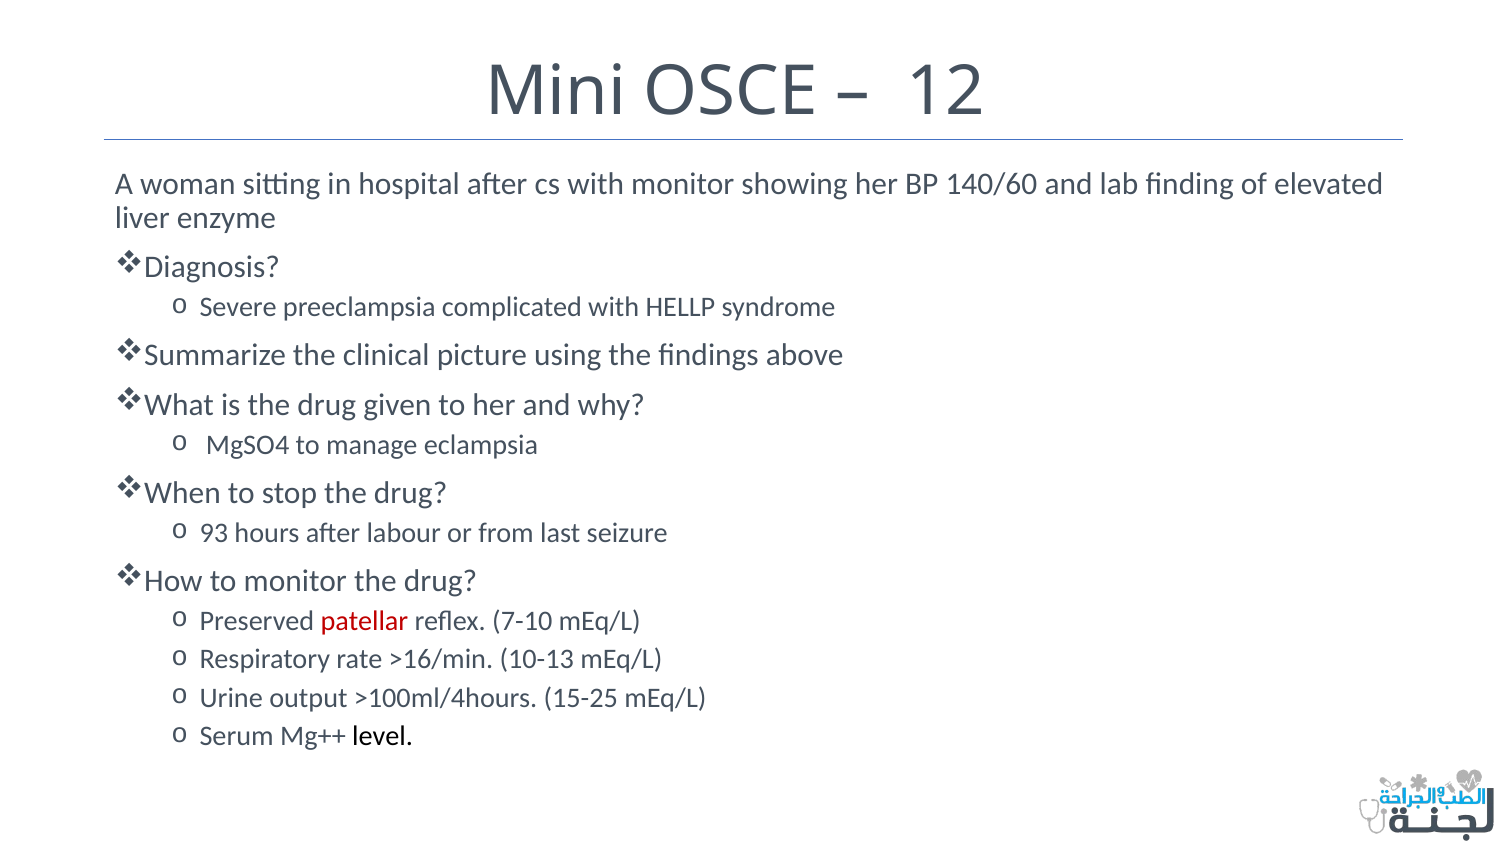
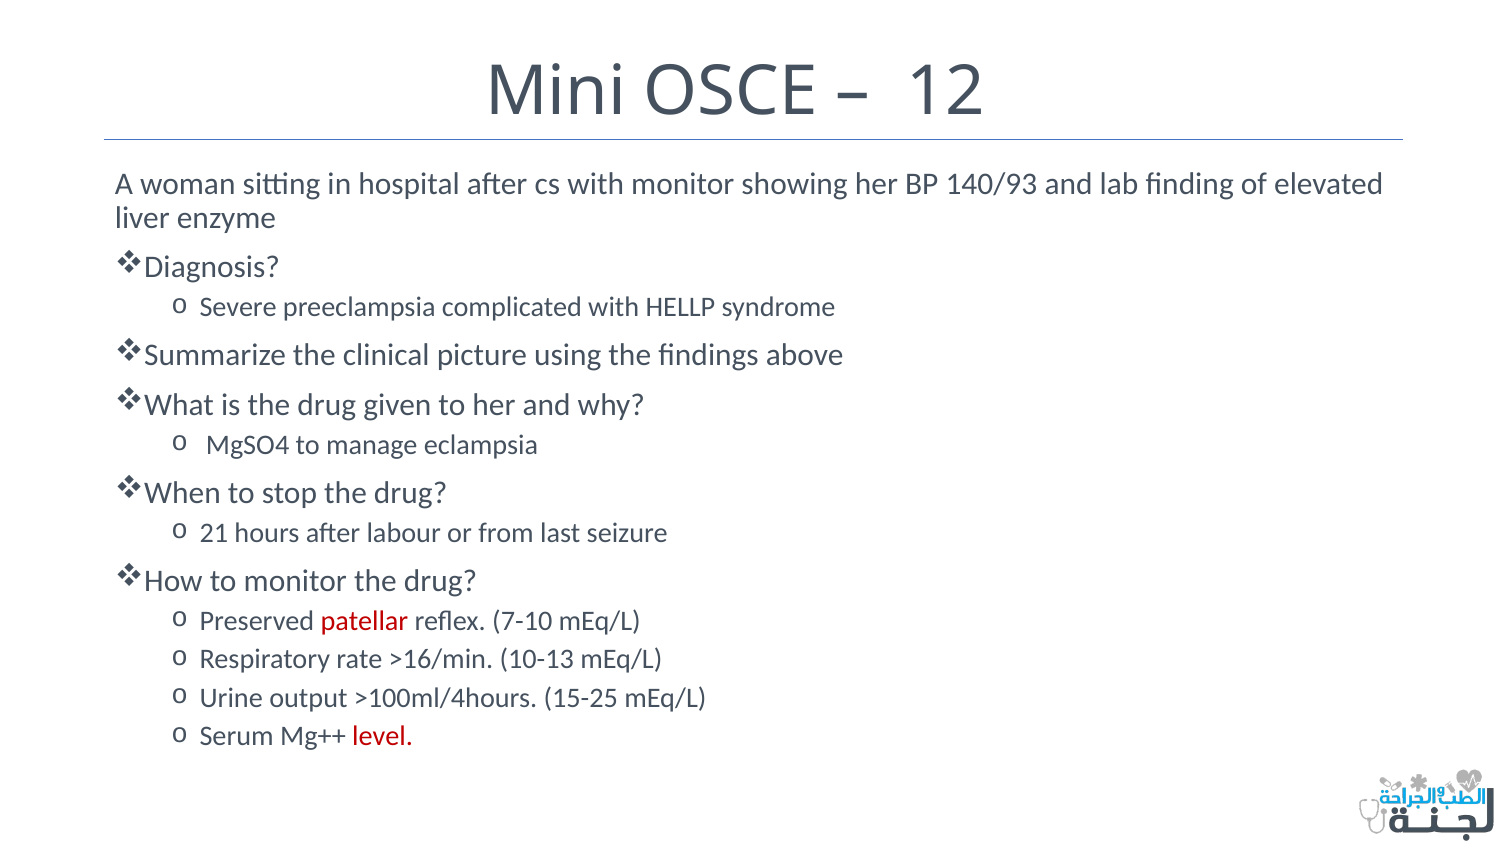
140/60: 140/60 -> 140/93
93: 93 -> 21
level colour: black -> red
